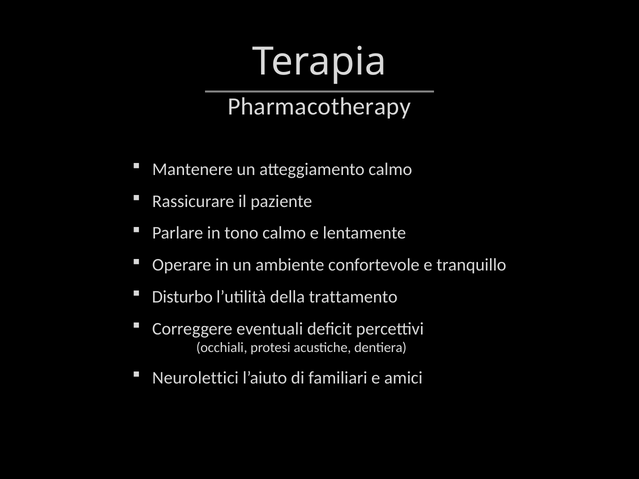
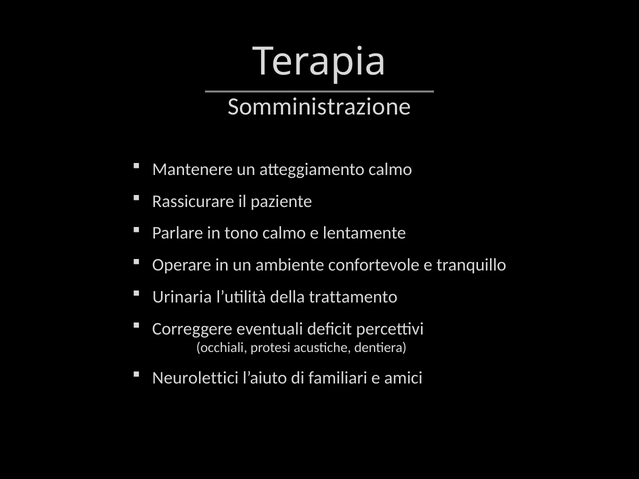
Pharmacotherapy: Pharmacotherapy -> Somministrazione
Disturbo: Disturbo -> Urinaria
